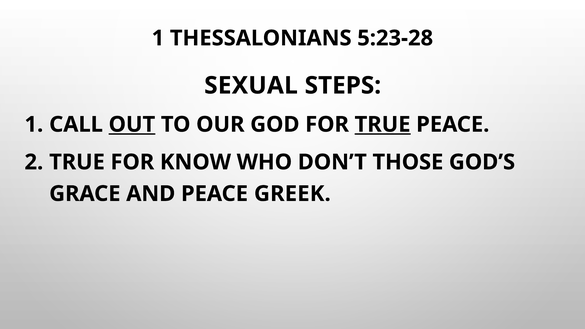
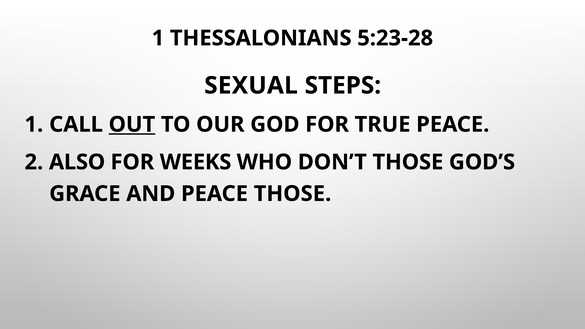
TRUE at (383, 124) underline: present -> none
TRUE at (77, 162): TRUE -> ALSO
KNOW: KNOW -> WEEKS
PEACE GREEK: GREEK -> THOSE
